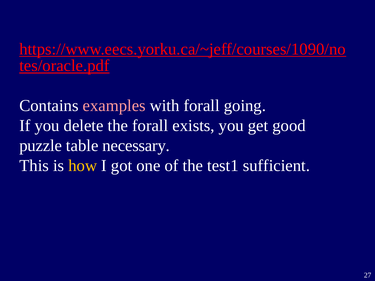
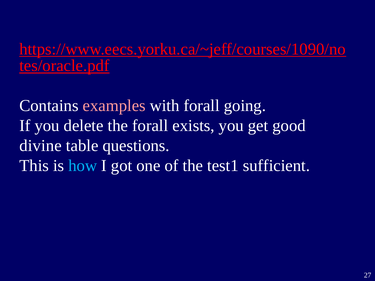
puzzle: puzzle -> divine
necessary: necessary -> questions
how colour: yellow -> light blue
